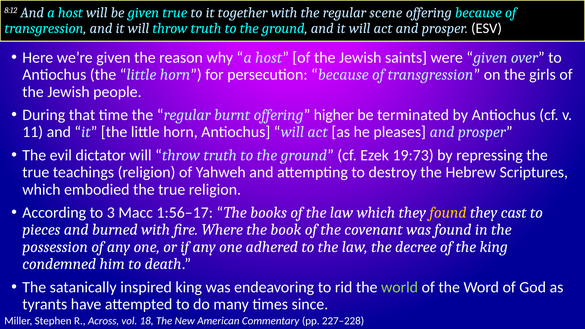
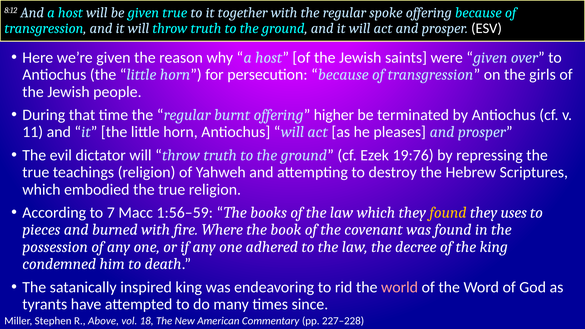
scene: scene -> spoke
19:73: 19:73 -> 19:76
3: 3 -> 7
1:56–17: 1:56–17 -> 1:56–59
cast: cast -> uses
world colour: light green -> pink
Across: Across -> Above
